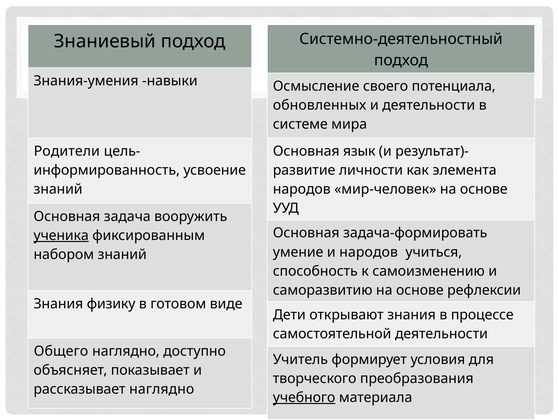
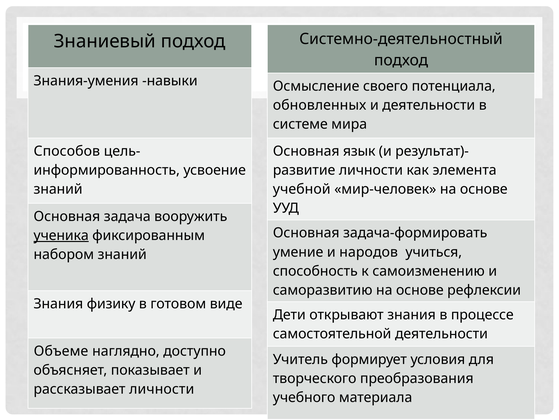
Родители: Родители -> Способов
народов at (302, 189): народов -> учебной
Общего: Общего -> Объеме
рассказывает наглядно: наглядно -> личности
учебного underline: present -> none
